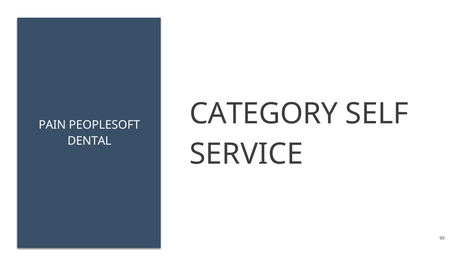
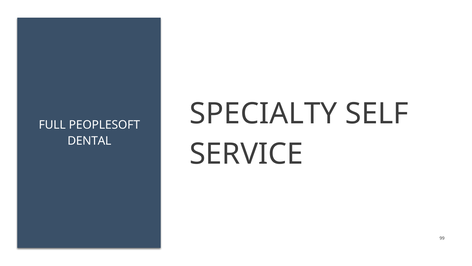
CATEGORY: CATEGORY -> SPECIALTY
PAIN: PAIN -> FULL
